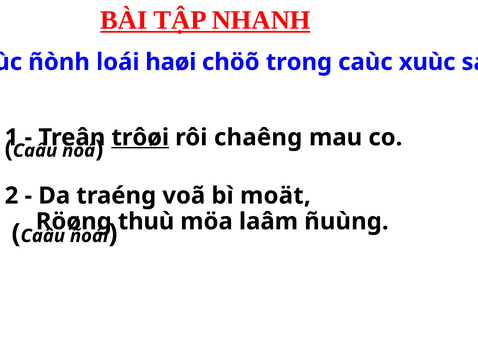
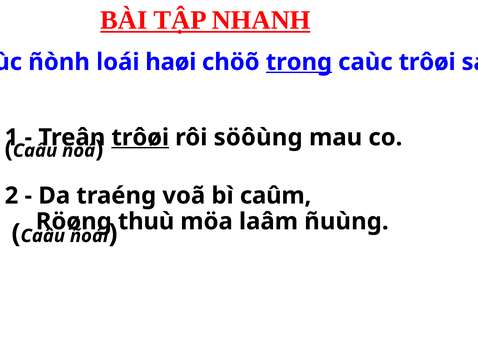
trong underline: none -> present
caùc xuùc: xuùc -> trôøi
chaêng: chaêng -> söôùng
moät: moät -> caûm
